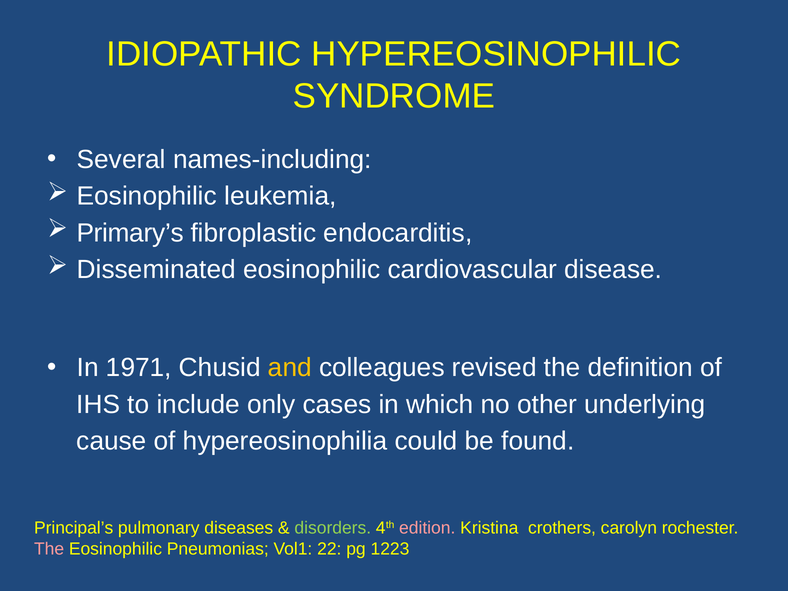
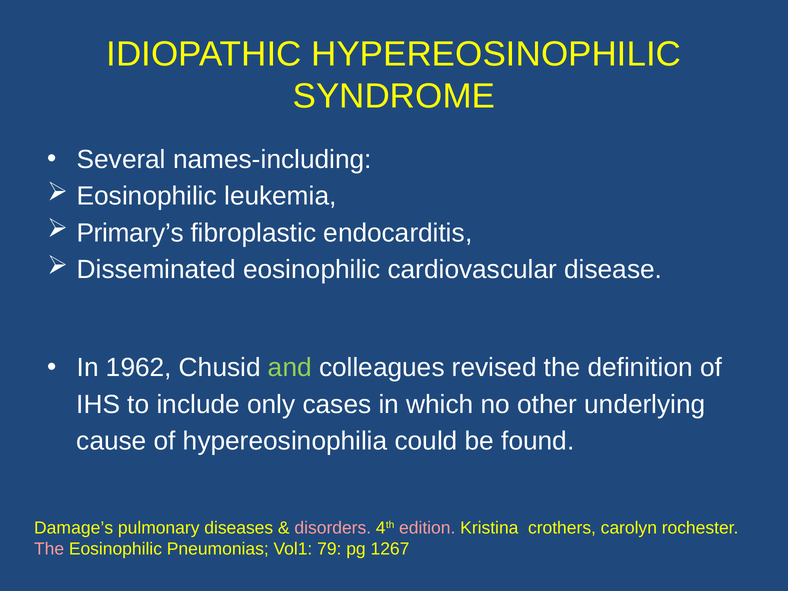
1971: 1971 -> 1962
and colour: yellow -> light green
Principal’s: Principal’s -> Damage’s
disorders colour: light green -> pink
22: 22 -> 79
1223: 1223 -> 1267
